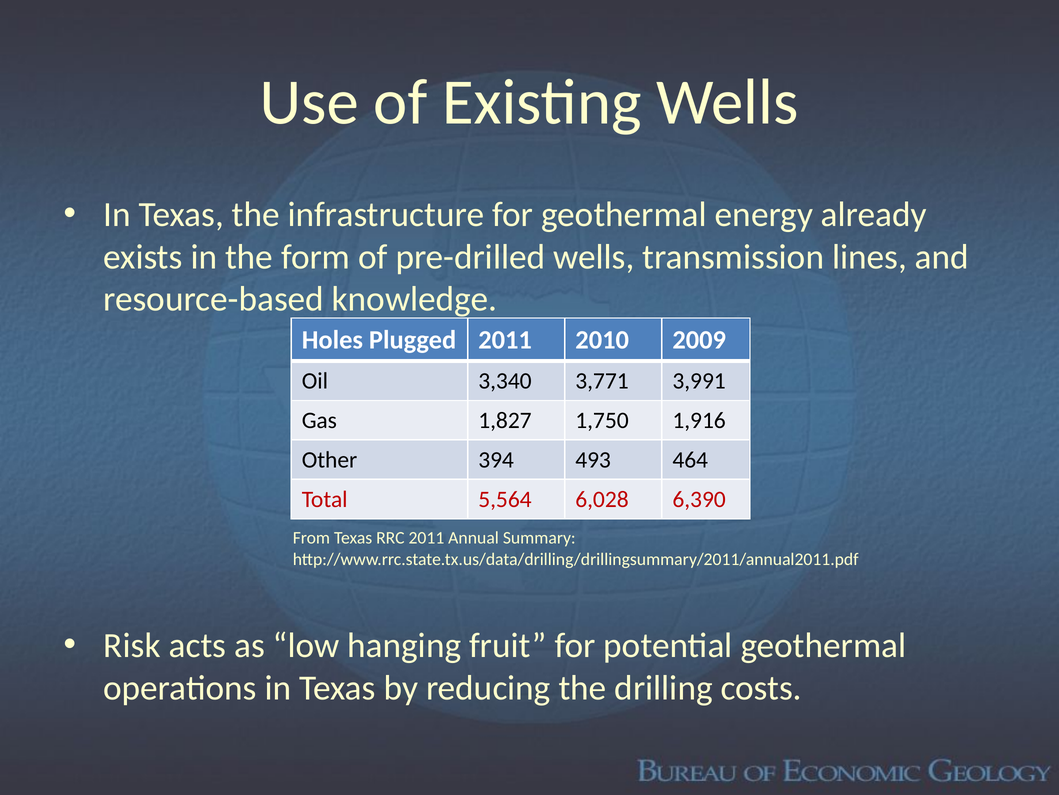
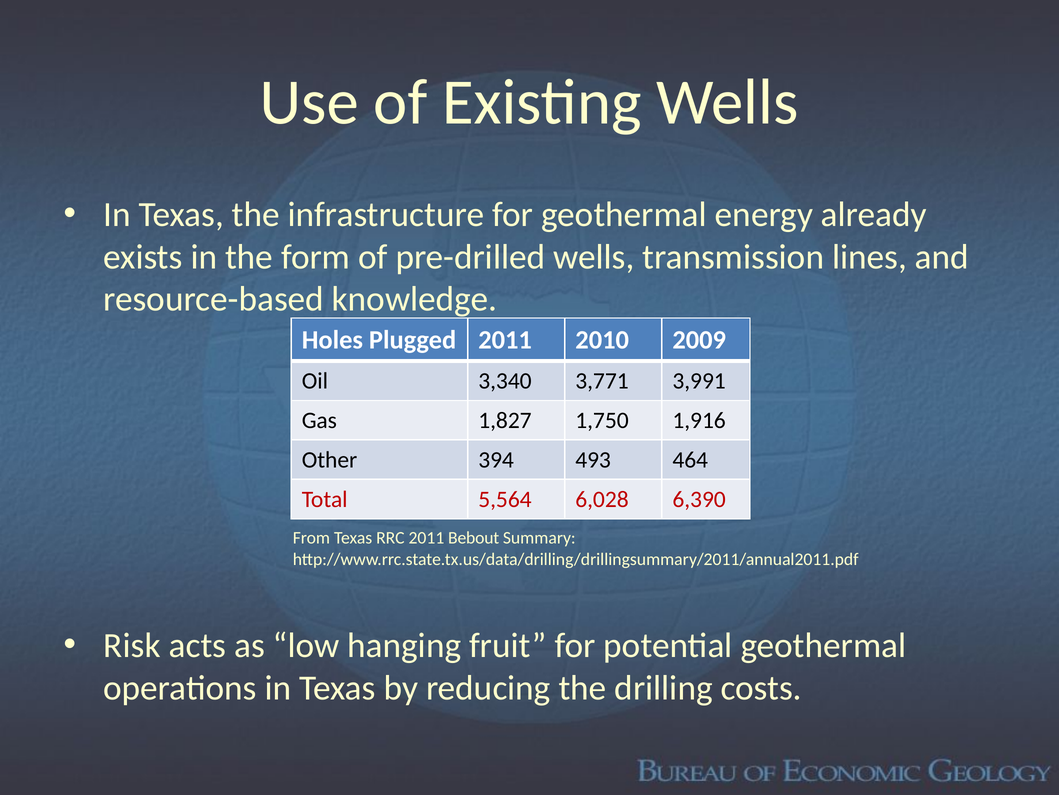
Annual: Annual -> Bebout
